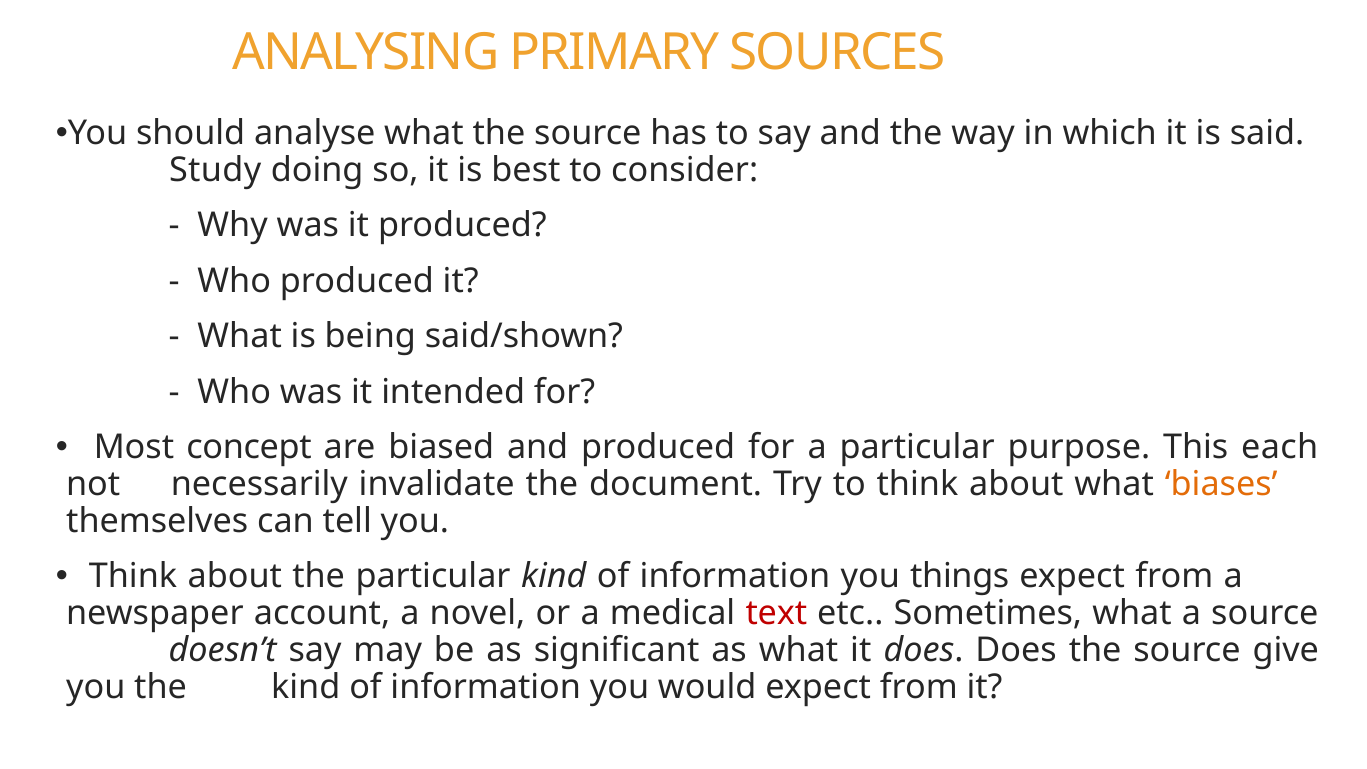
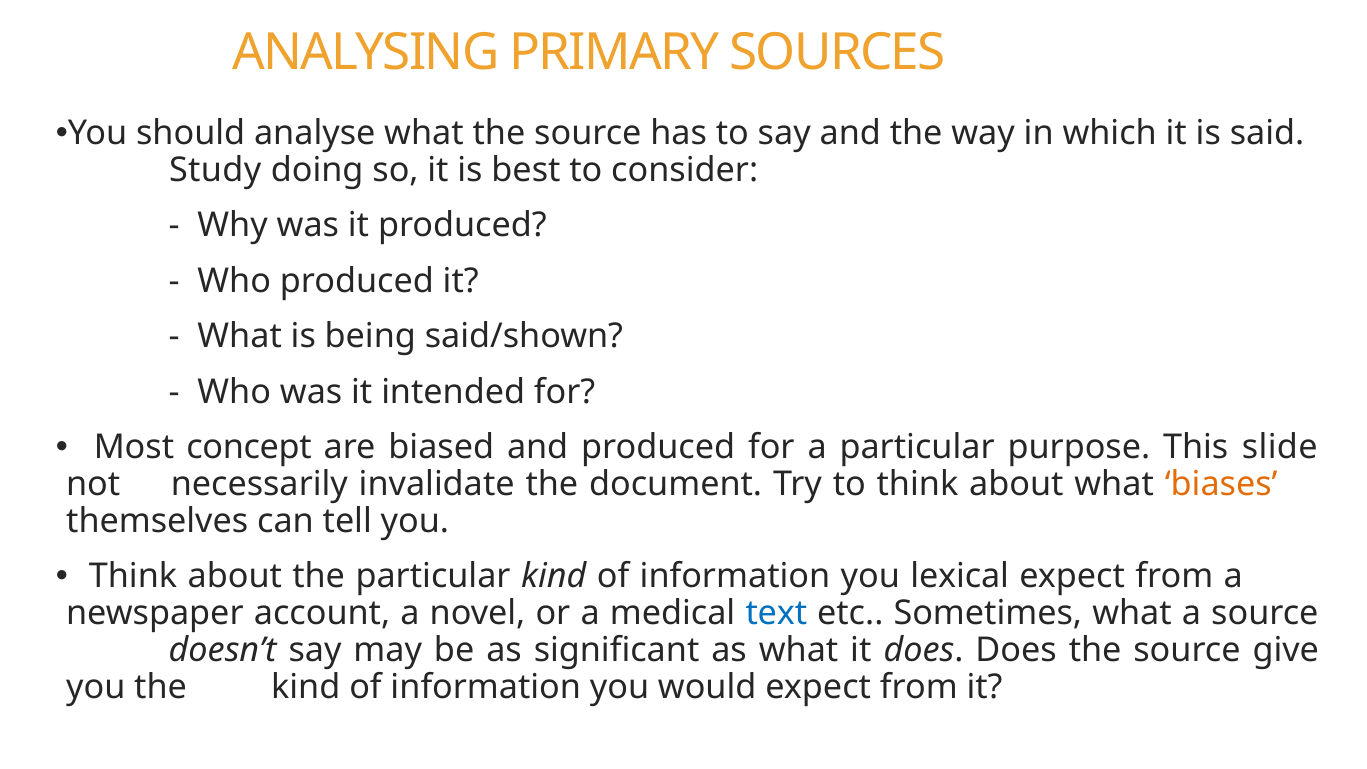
each: each -> slide
things: things -> lexical
text colour: red -> blue
